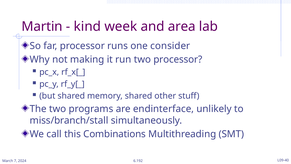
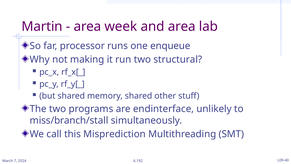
kind at (87, 26): kind -> area
consider: consider -> enqueue
two processor: processor -> structural
Combinations: Combinations -> Misprediction
